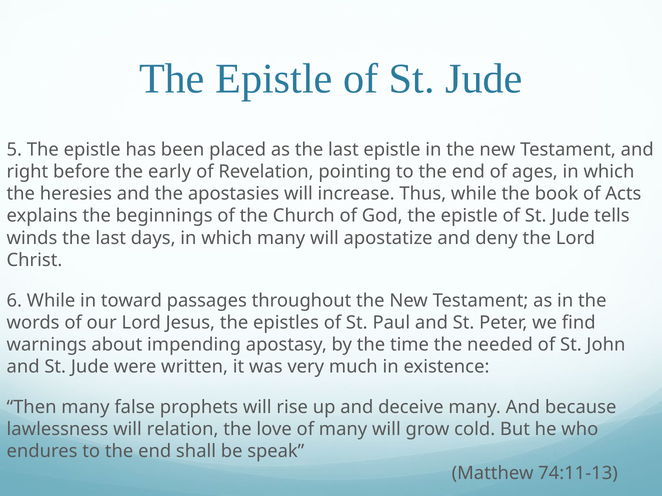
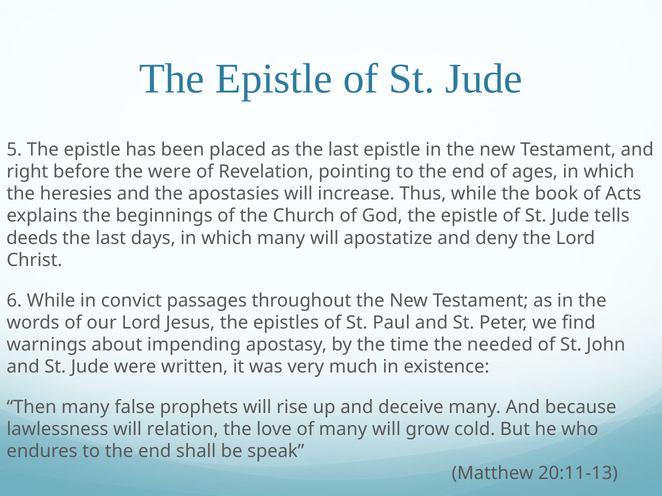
the early: early -> were
winds: winds -> deeds
toward: toward -> convict
74:11-13: 74:11-13 -> 20:11-13
